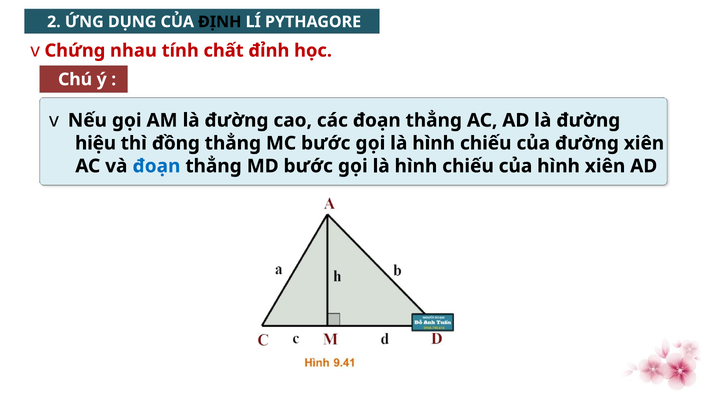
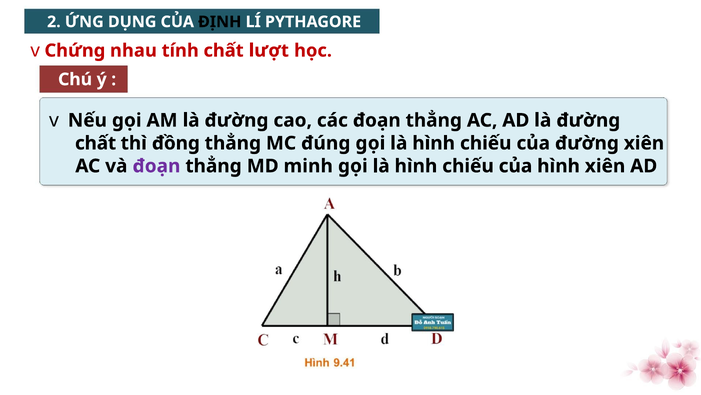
đỉnh: đỉnh -> lượt
hiệu at (96, 143): hiệu -> chất
MC bước: bước -> đúng
đoạn at (156, 166) colour: blue -> purple
MD bước: bước -> minh
